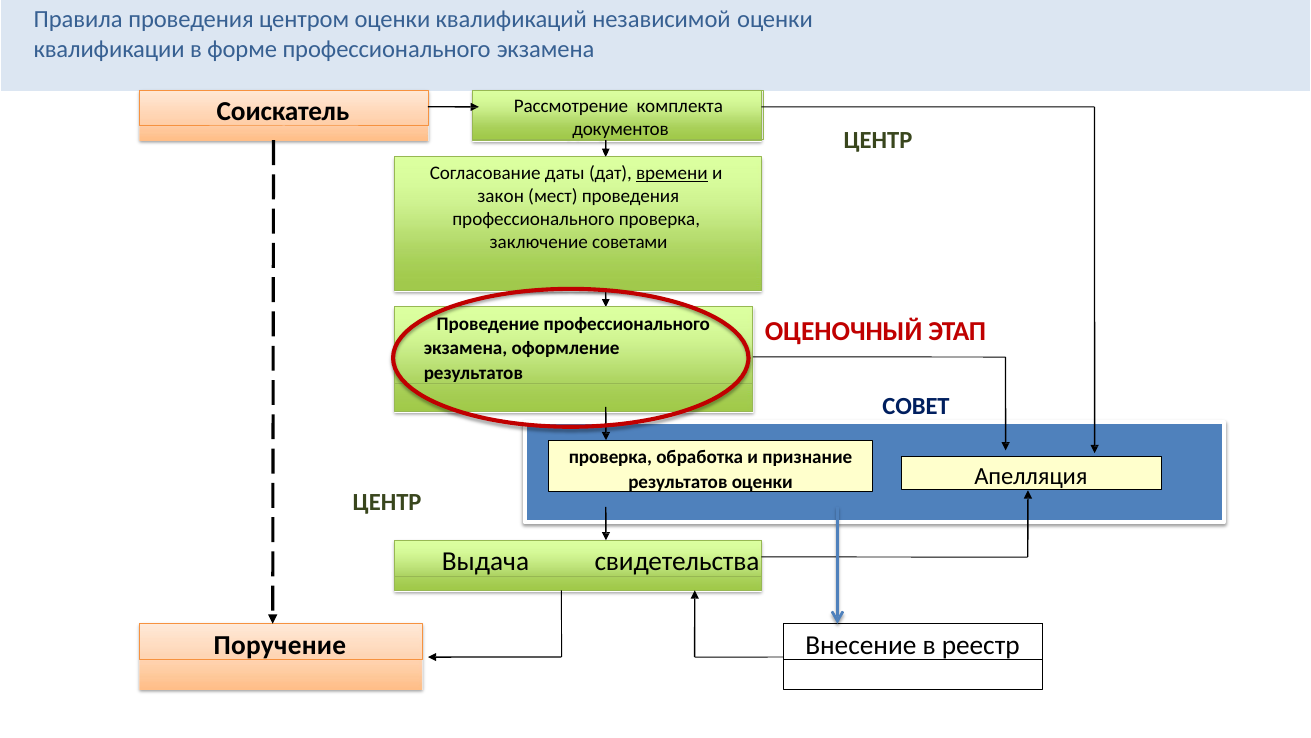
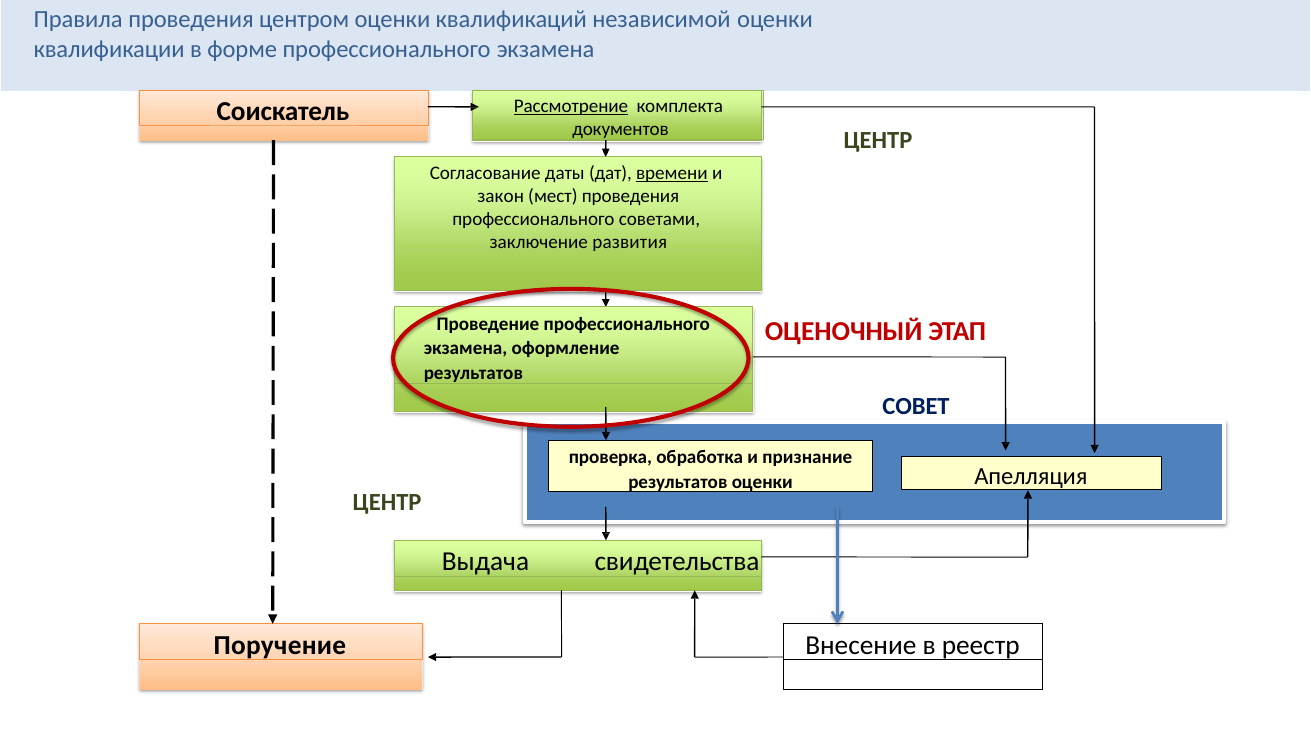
Рассмотрение underline: none -> present
профессионального проверка: проверка -> советами
советами: советами -> развития
